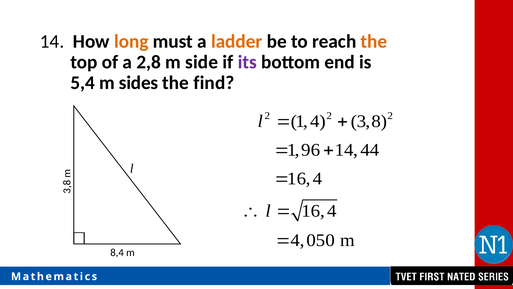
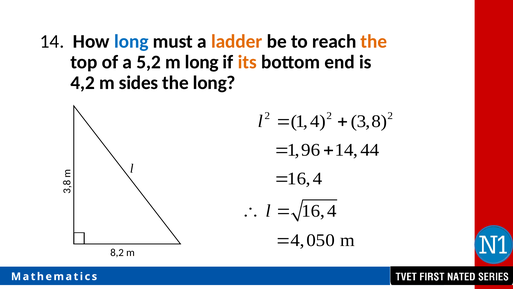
long at (131, 41) colour: orange -> blue
2,8: 2,8 -> 5,2
m side: side -> long
its colour: purple -> orange
5,4: 5,4 -> 4,2
the find: find -> long
8,4: 8,4 -> 8,2
